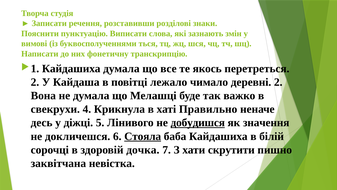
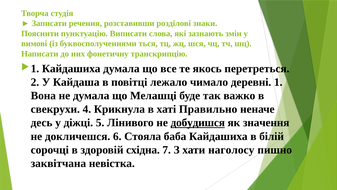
деревні 2: 2 -> 1
Стояла underline: present -> none
дочка: дочка -> східна
скрутити: скрутити -> наголосу
